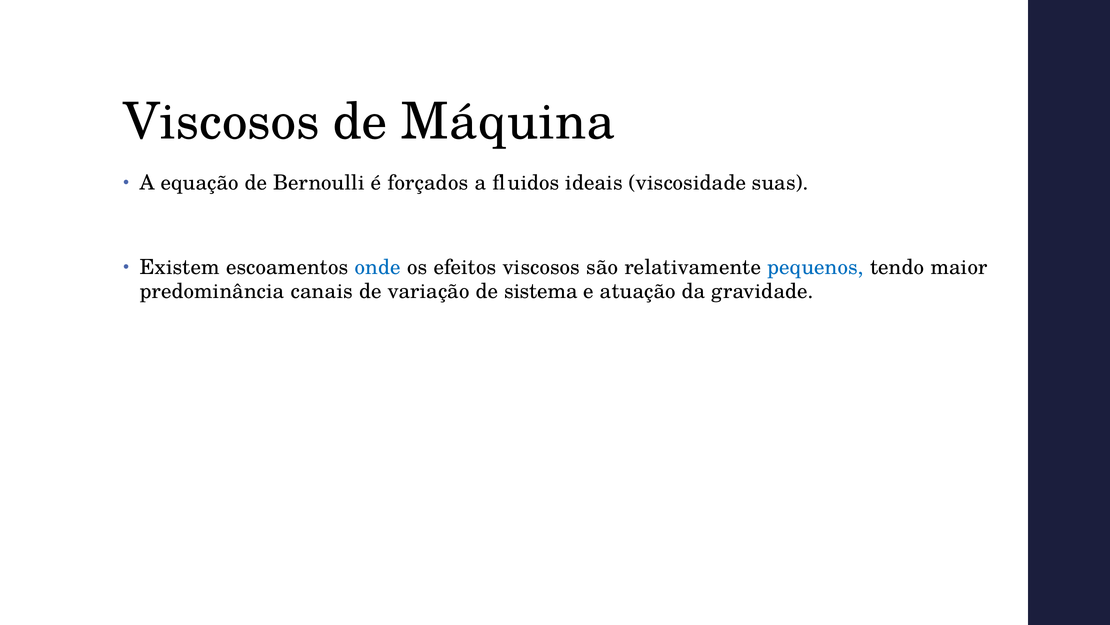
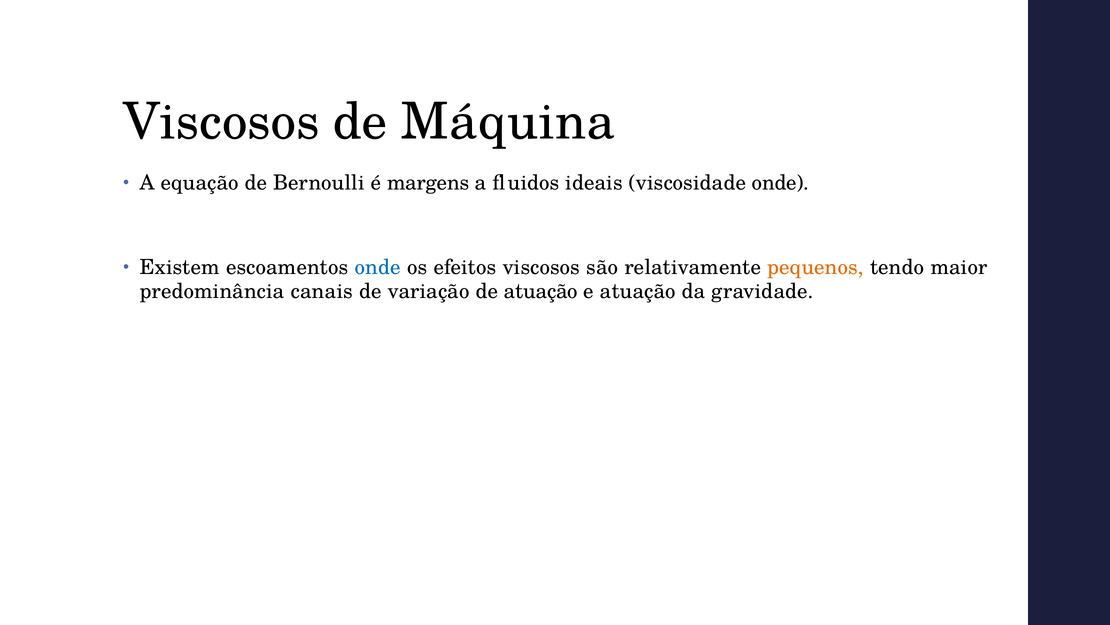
forçados: forçados -> margens
viscosidade suas: suas -> onde
pequenos colour: blue -> orange
de sistema: sistema -> atuação
